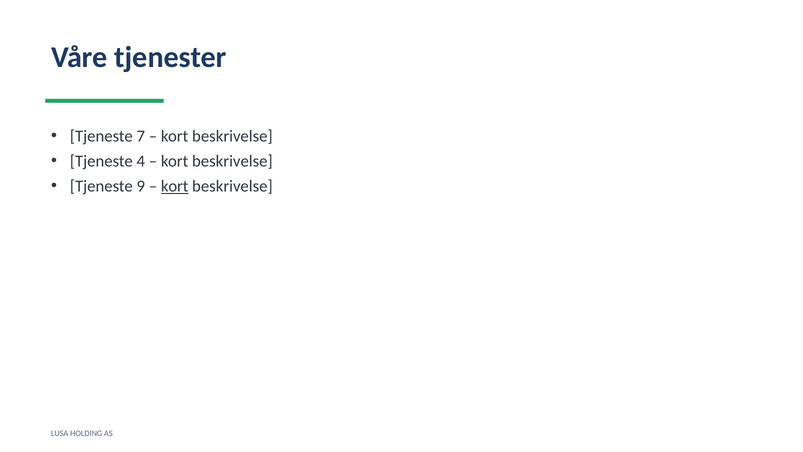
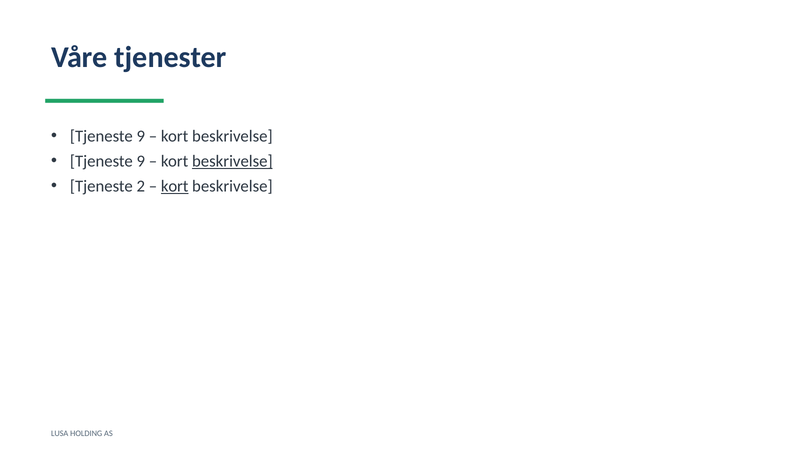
7 at (141, 136): 7 -> 9
4 at (141, 161): 4 -> 9
beskrivelse at (232, 161) underline: none -> present
9: 9 -> 2
